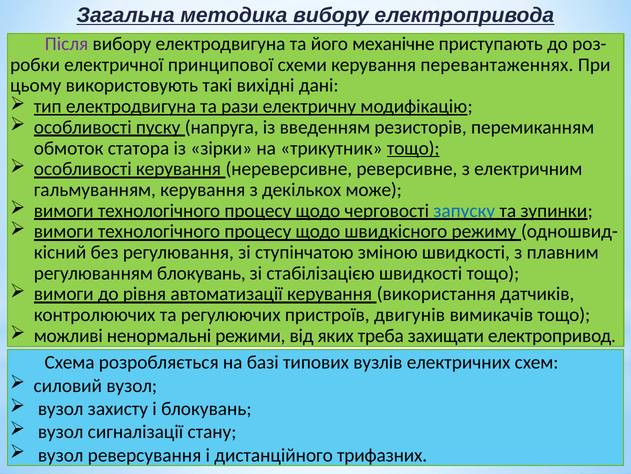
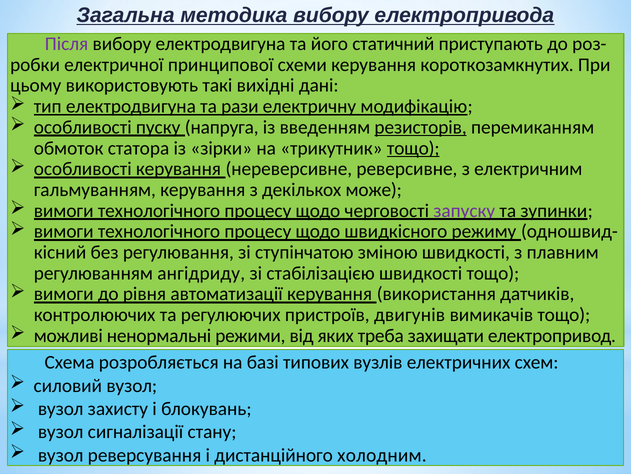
механічне: механічне -> статичний
перевантаженнях: перевантаженнях -> короткозамкнутих
резисторів underline: none -> present
запуску colour: blue -> purple
регулюванням блокувань: блокувань -> ангідриду
трифазних: трифазних -> холодним
